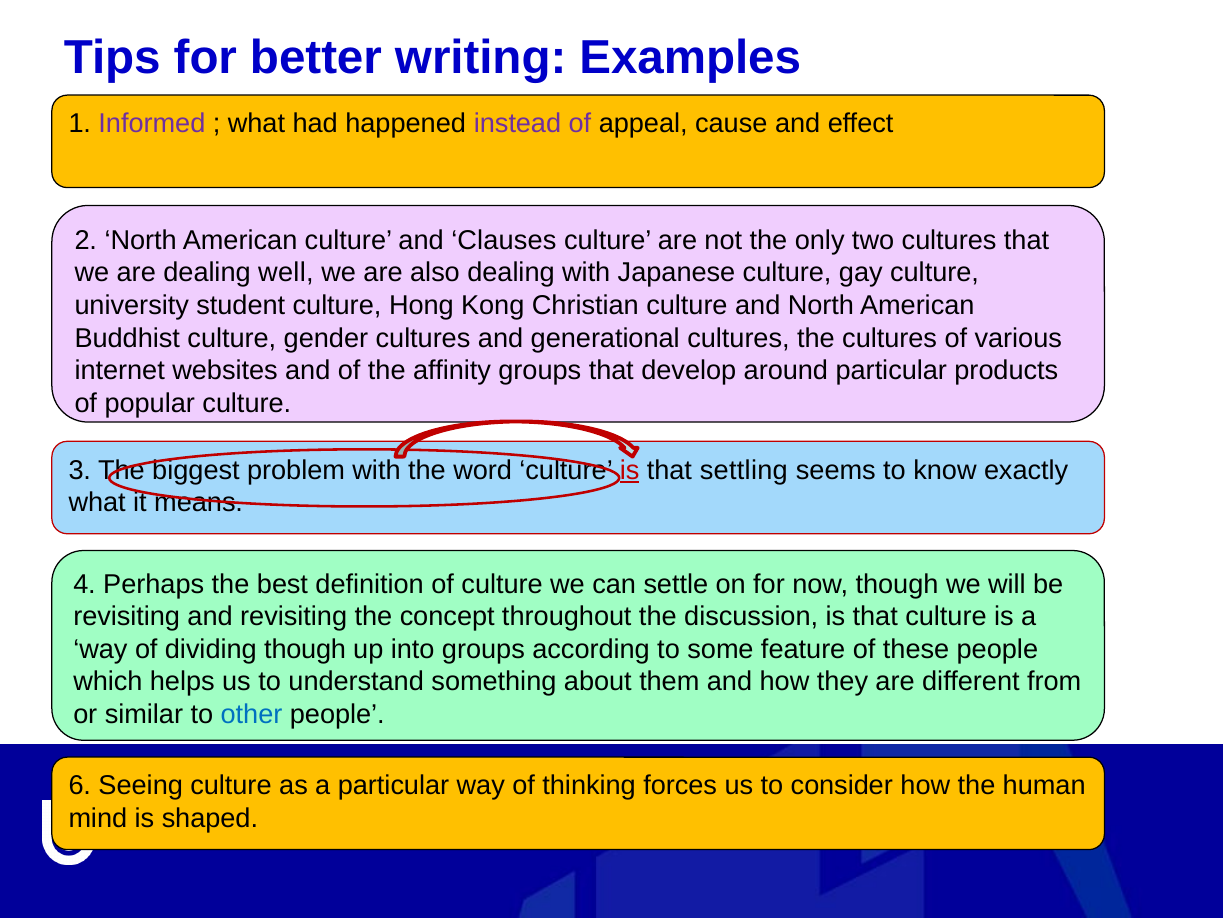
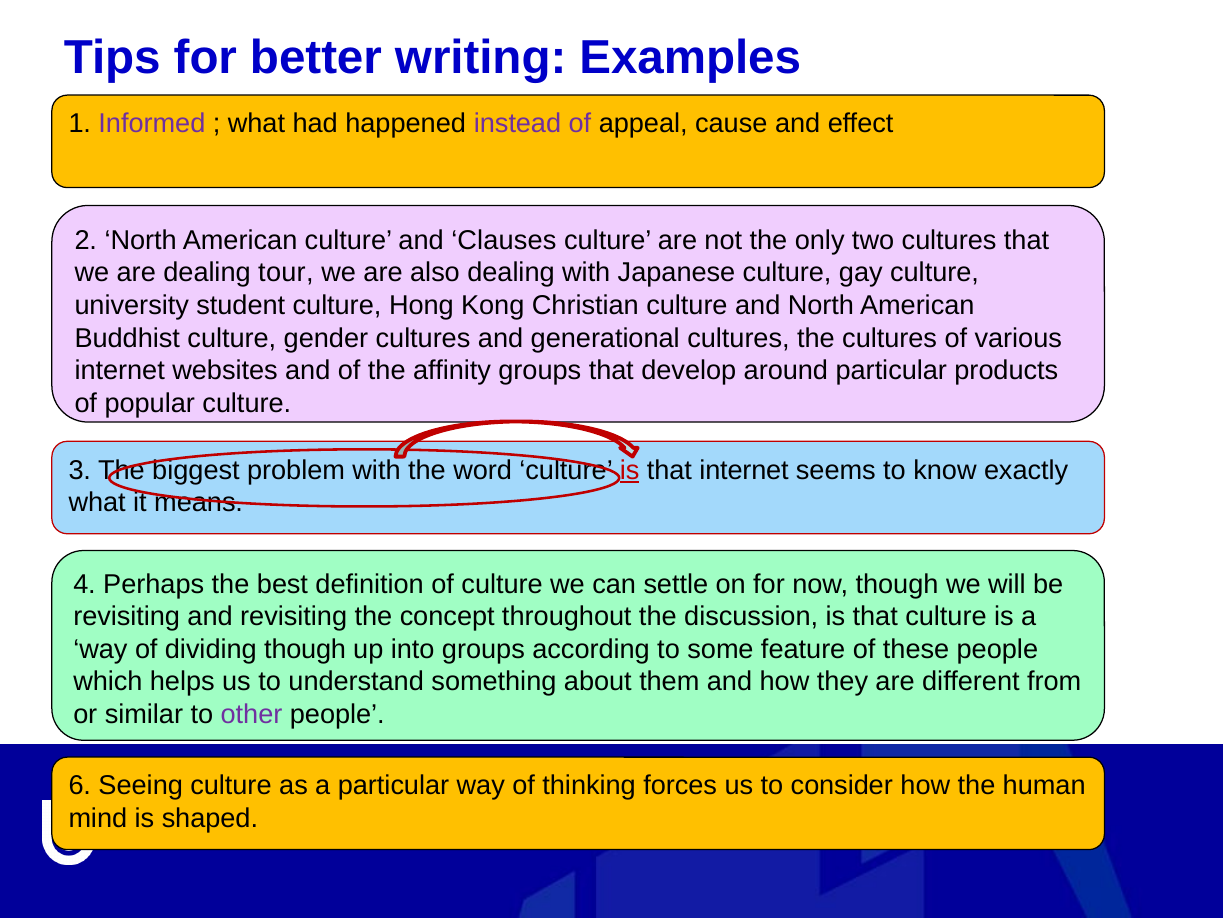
well: well -> tour
that settling: settling -> internet
other colour: blue -> purple
